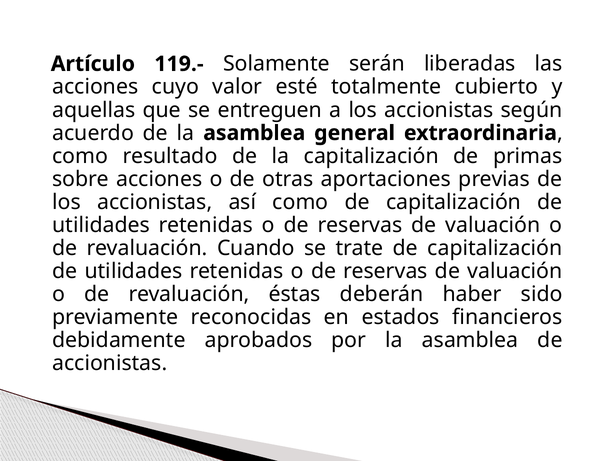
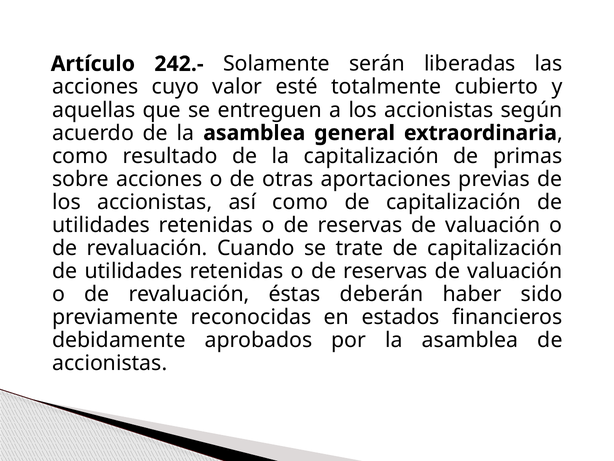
119.-: 119.- -> 242.-
